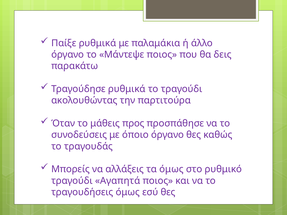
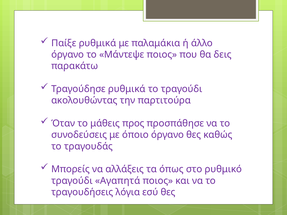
τα όμως: όμως -> όπως
τραγουδήσεις όμως: όμως -> λόγια
